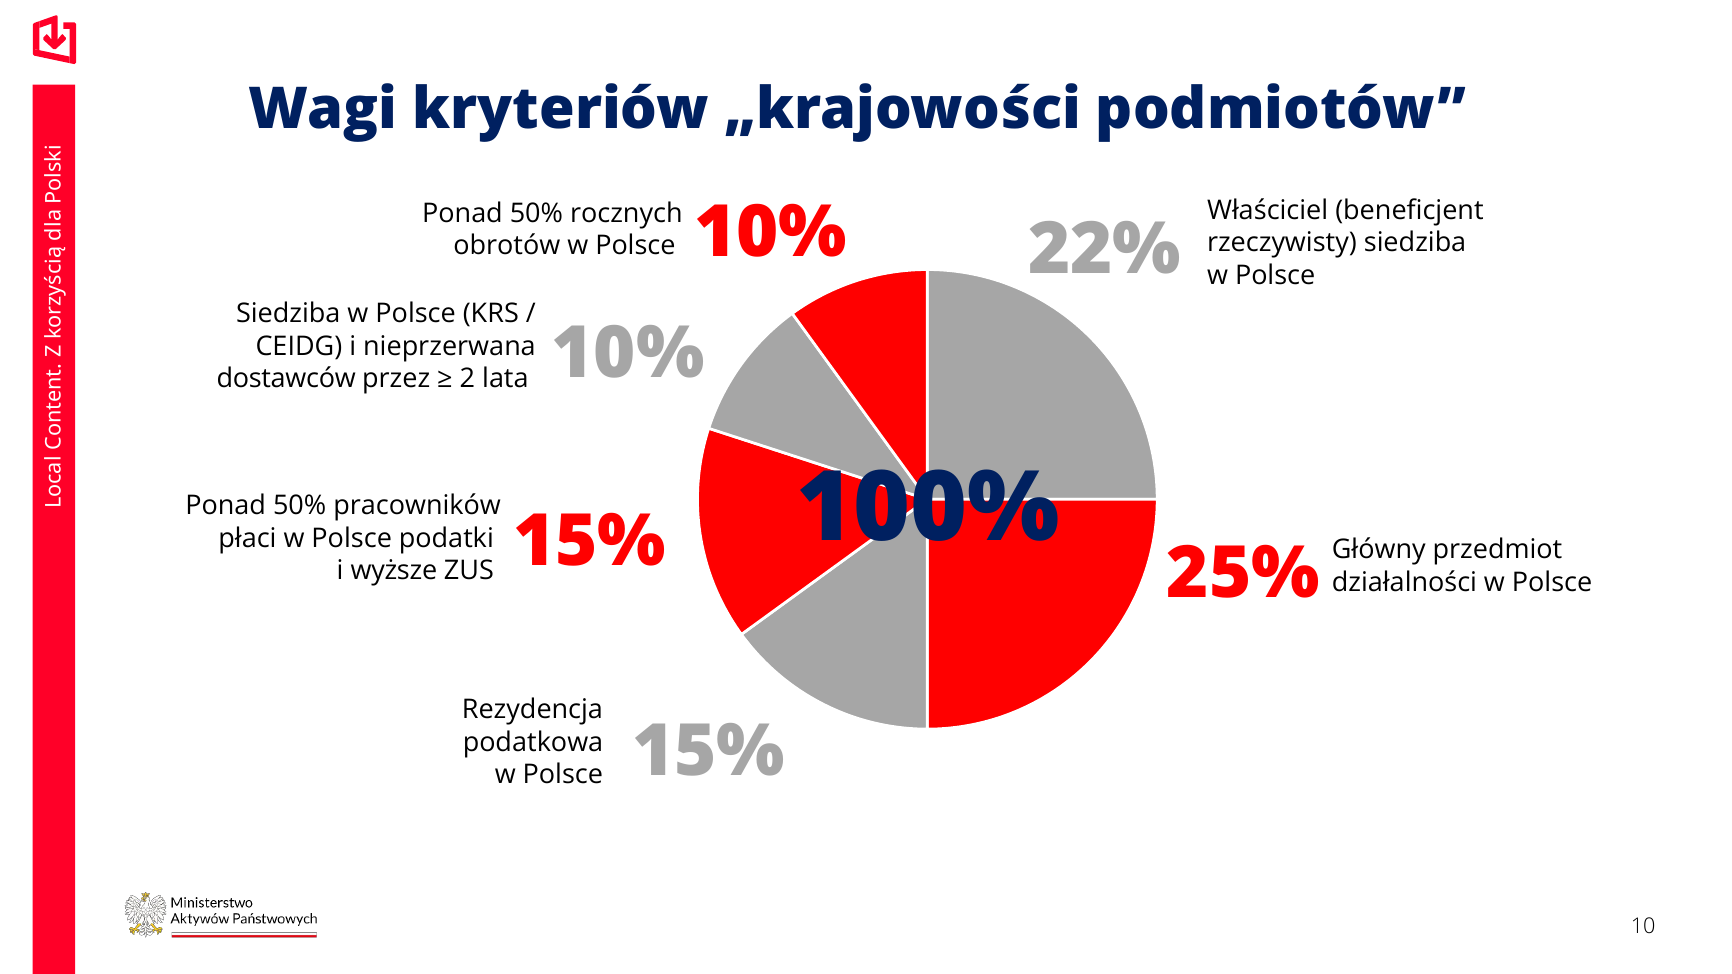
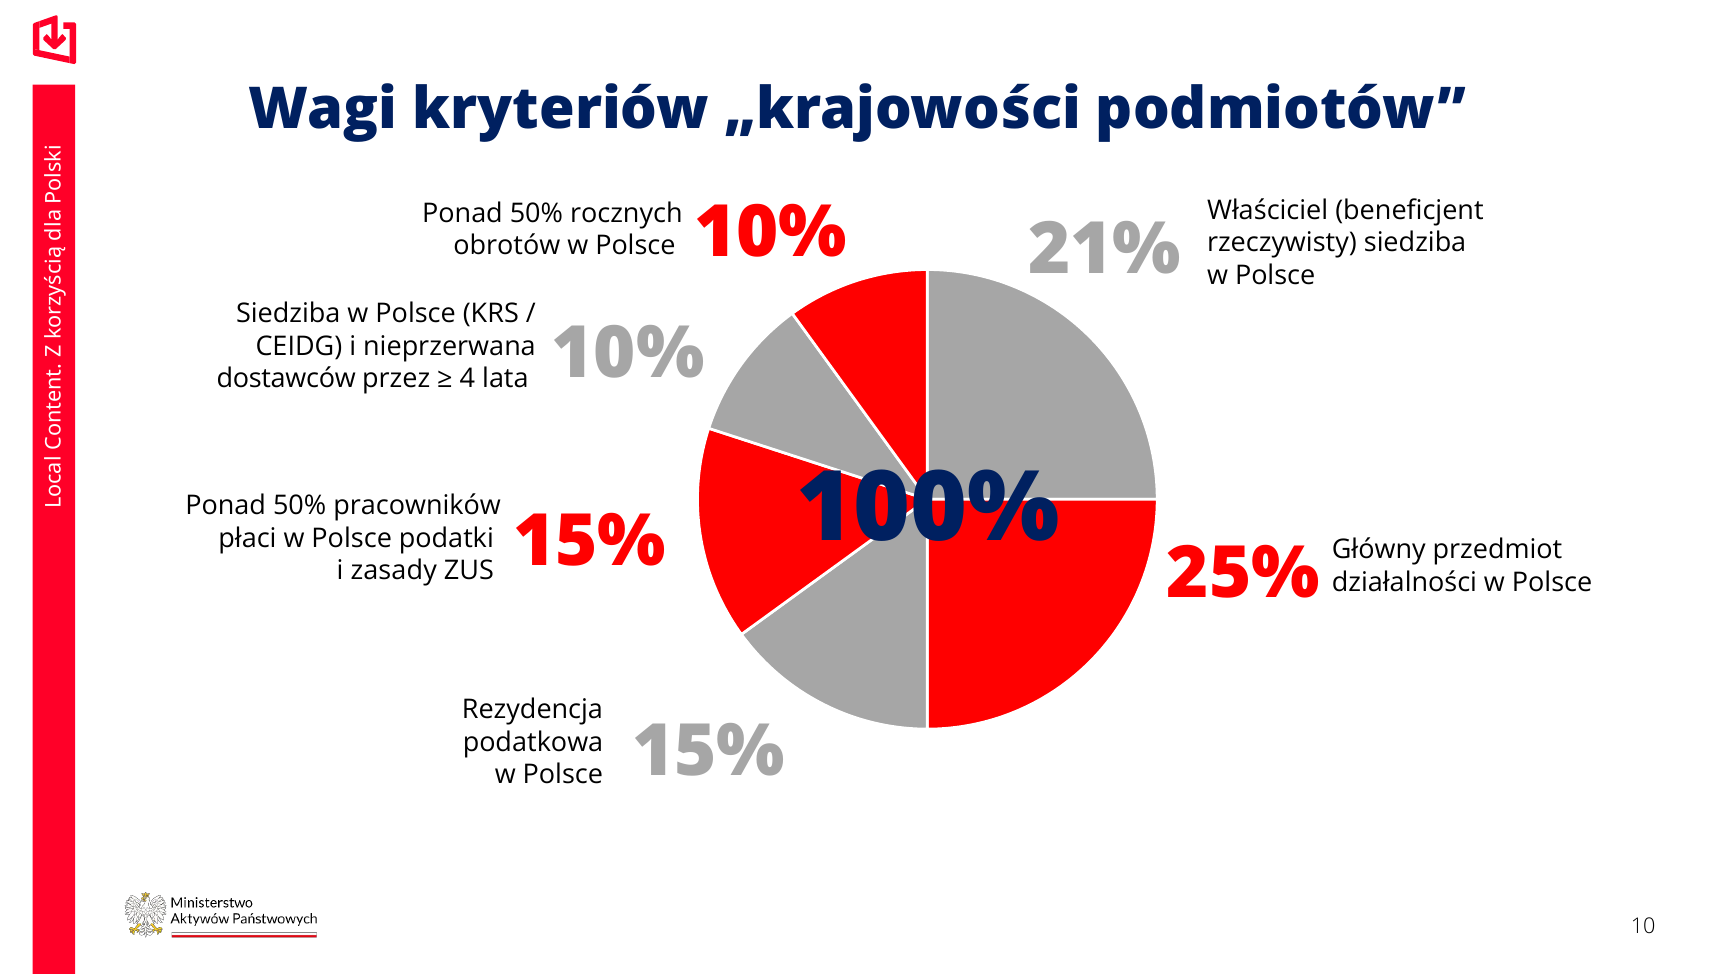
22%: 22% -> 21%
2: 2 -> 4
wyższe: wyższe -> zasady
